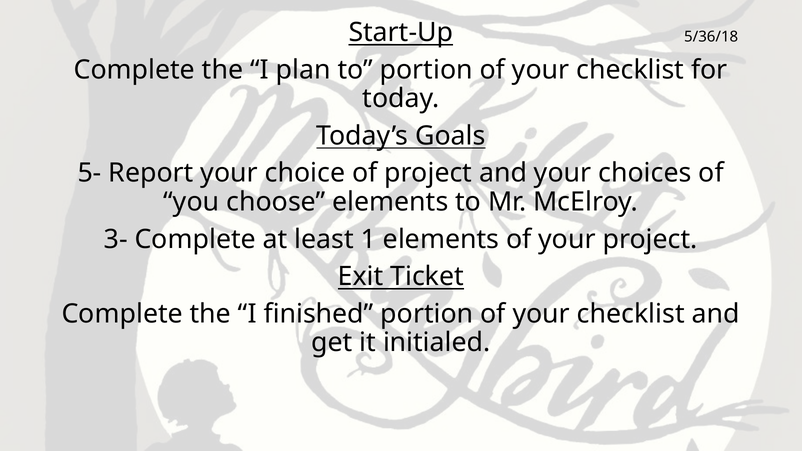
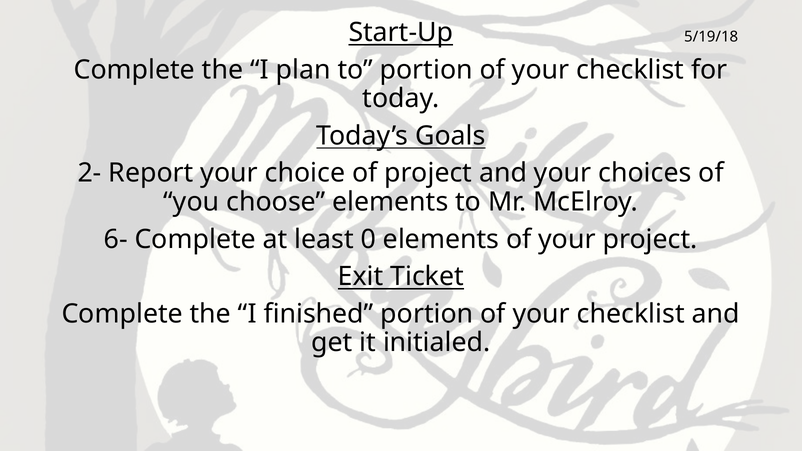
5/36/18: 5/36/18 -> 5/19/18
5-: 5- -> 2-
3-: 3- -> 6-
1: 1 -> 0
